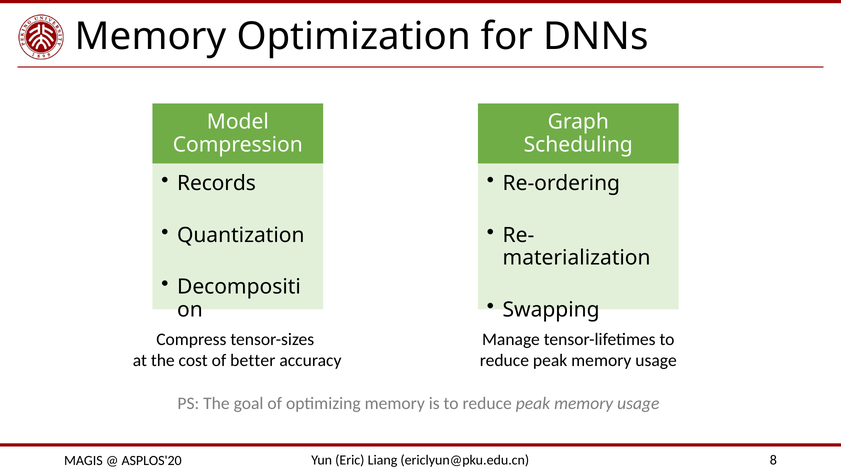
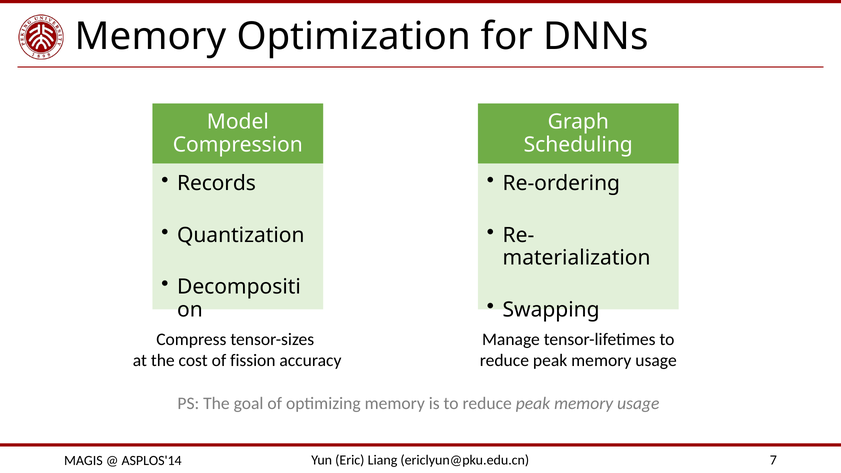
better: better -> fission
8: 8 -> 7
ASPLOS'20: ASPLOS'20 -> ASPLOS'14
